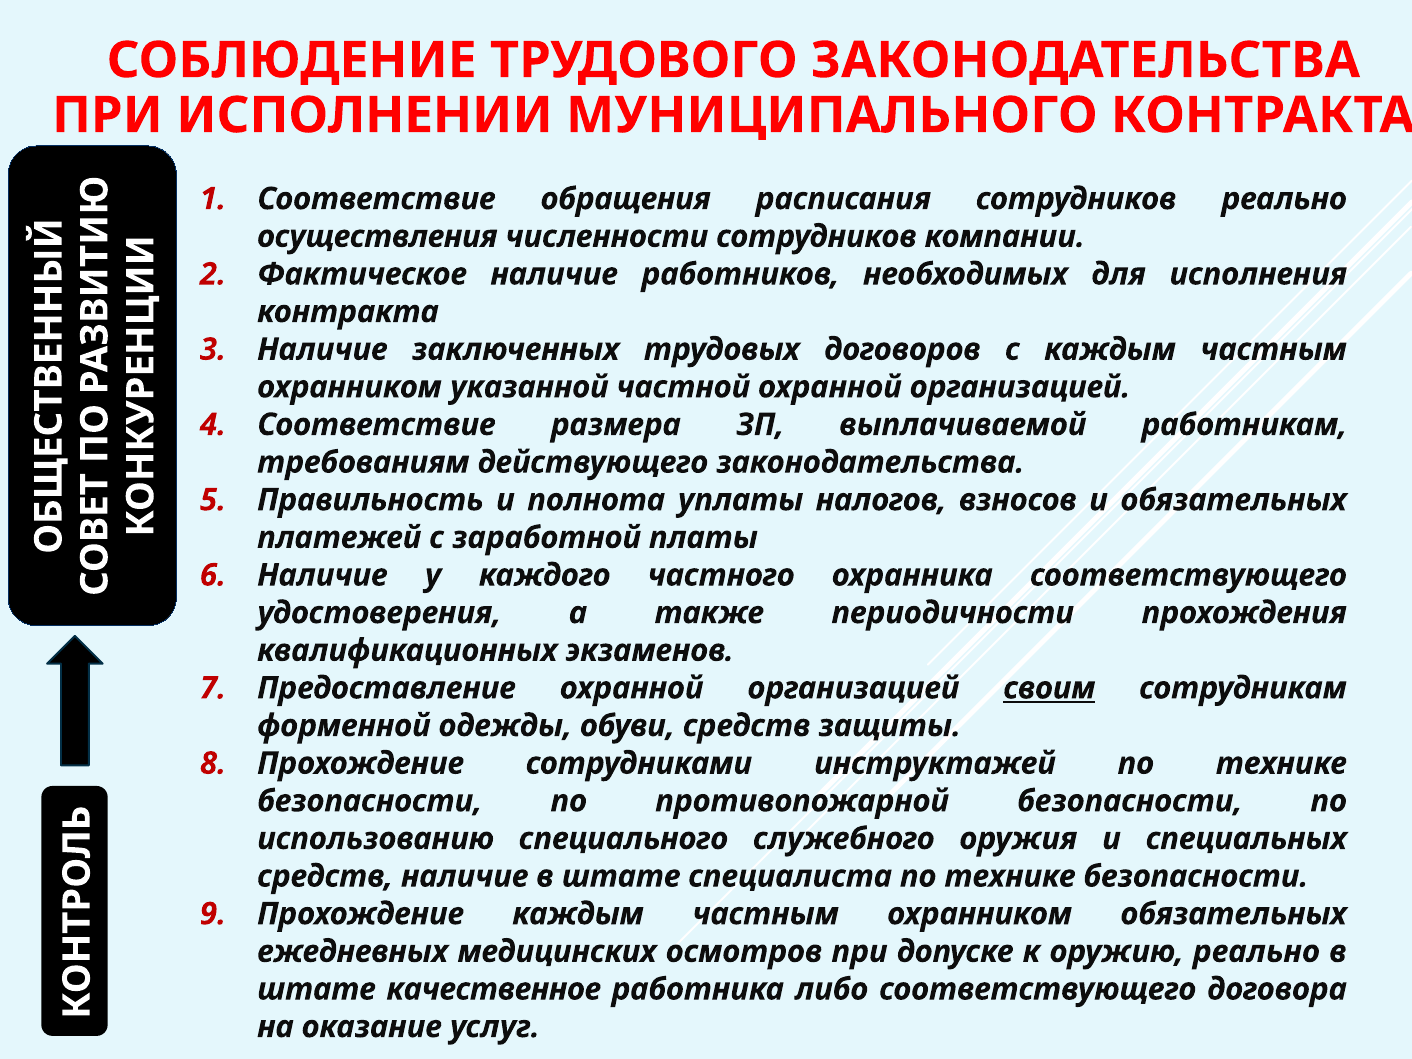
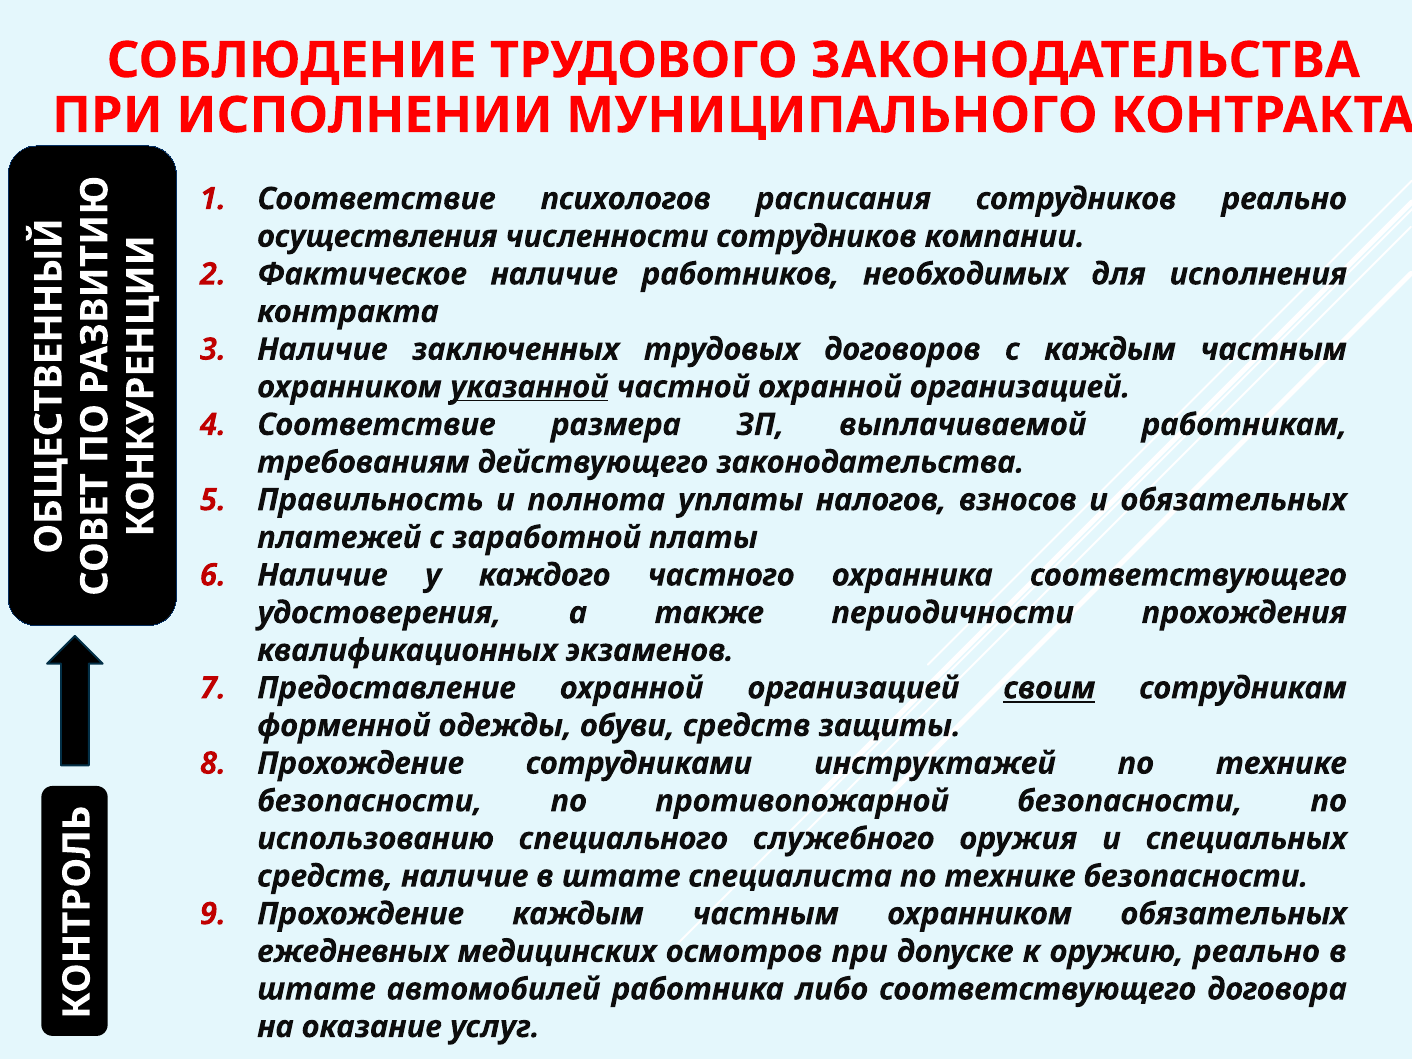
обращения: обращения -> психологов
указанной underline: none -> present
качественное: качественное -> автомобилей
